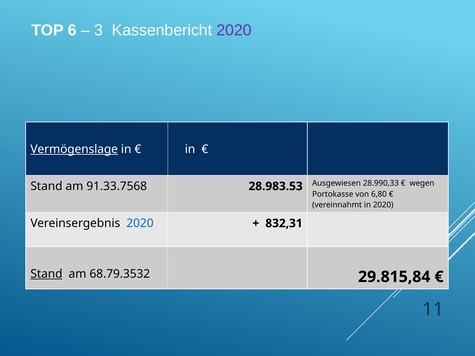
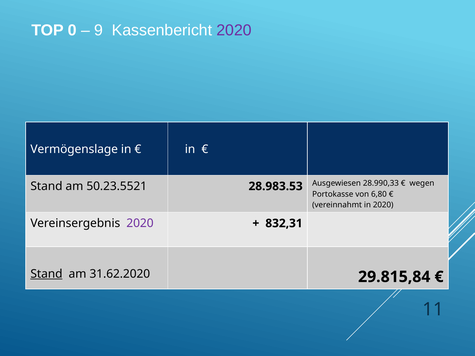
6: 6 -> 0
3: 3 -> 9
Vermögenslage underline: present -> none
91.33.7568: 91.33.7568 -> 50.23.5521
2020 at (140, 223) colour: blue -> purple
68.79.3532: 68.79.3532 -> 31.62.2020
